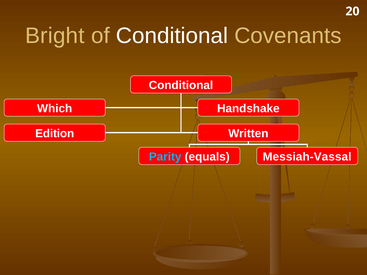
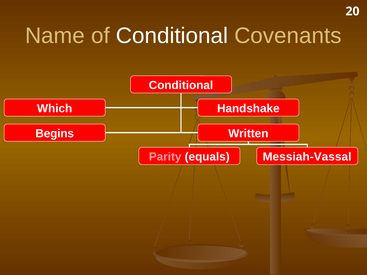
Bright: Bright -> Name
Edition: Edition -> Begins
Parity colour: light blue -> pink
